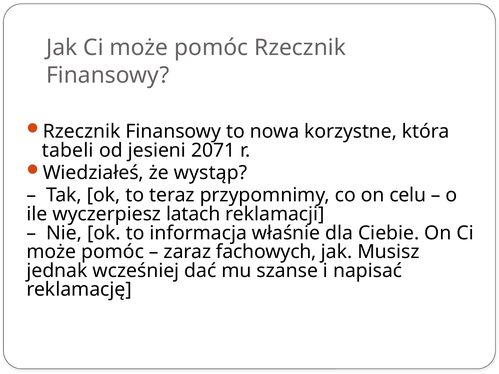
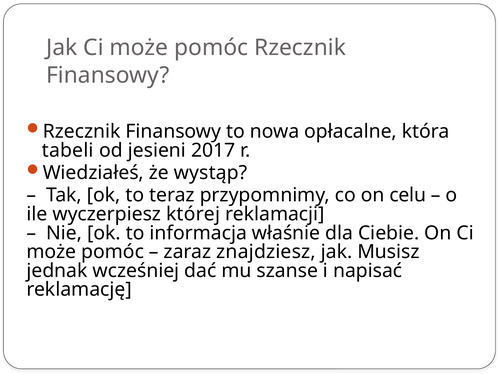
korzystne: korzystne -> opłacalne
2071: 2071 -> 2017
latach: latach -> której
fachowych: fachowych -> znajdziesz
